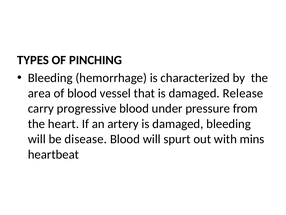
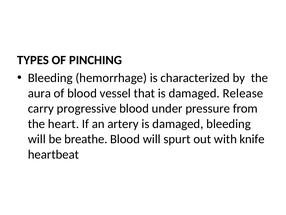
area: area -> aura
disease: disease -> breathe
mins: mins -> knife
